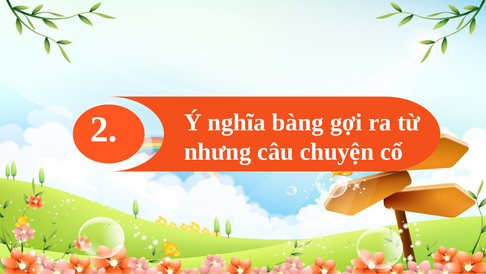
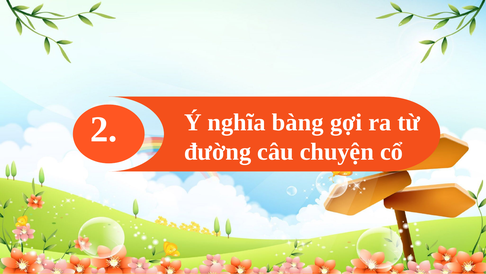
nhưng: nhưng -> đường
